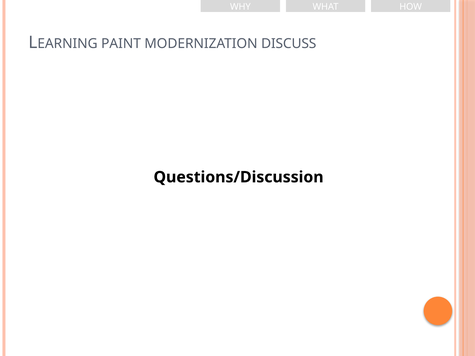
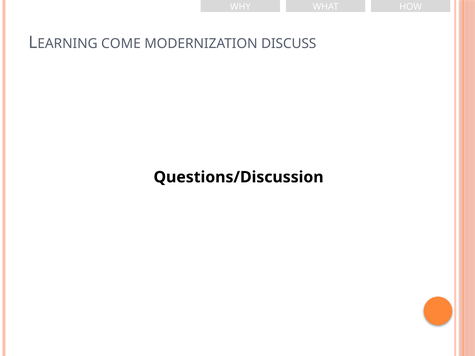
PAINT: PAINT -> COME
